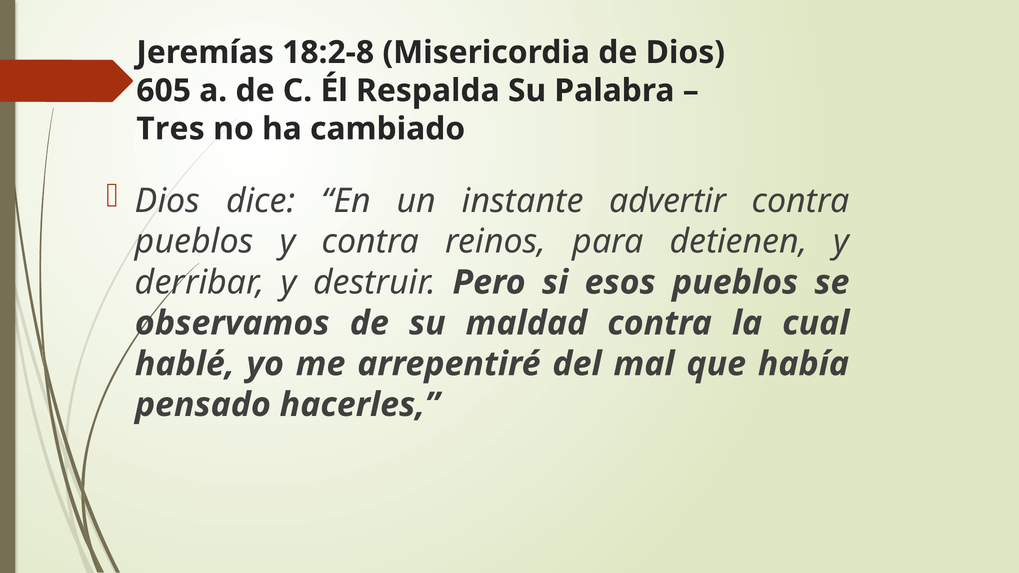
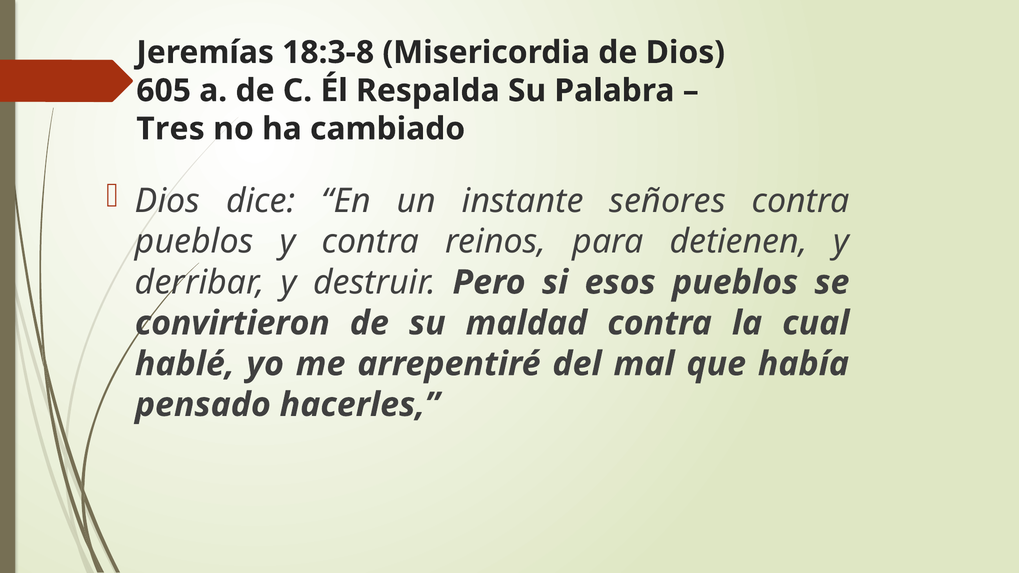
18:2-8: 18:2-8 -> 18:3-8
advertir: advertir -> señores
observamos: observamos -> convirtieron
